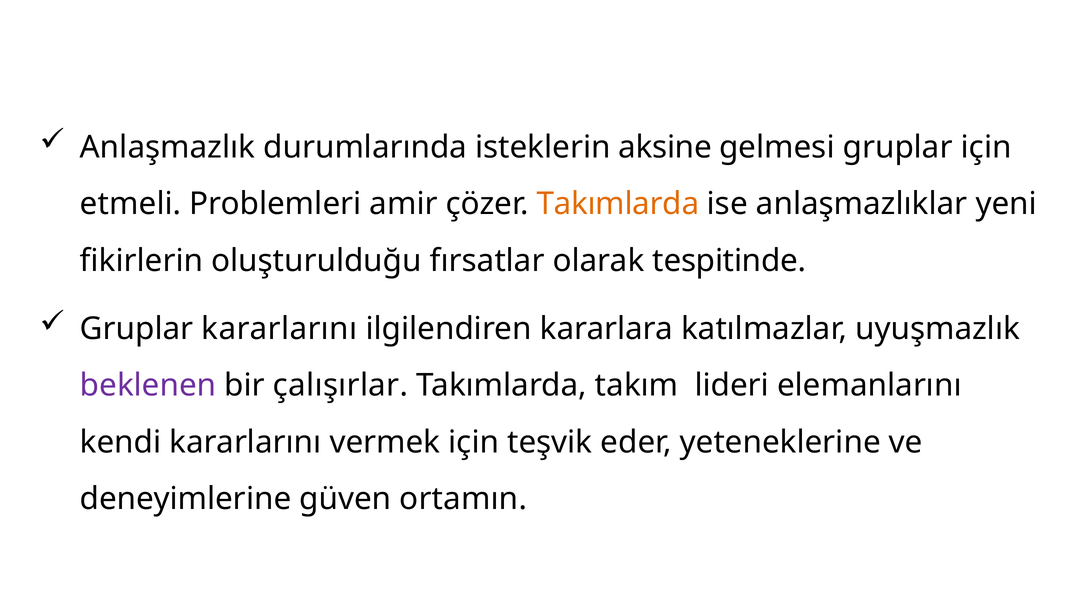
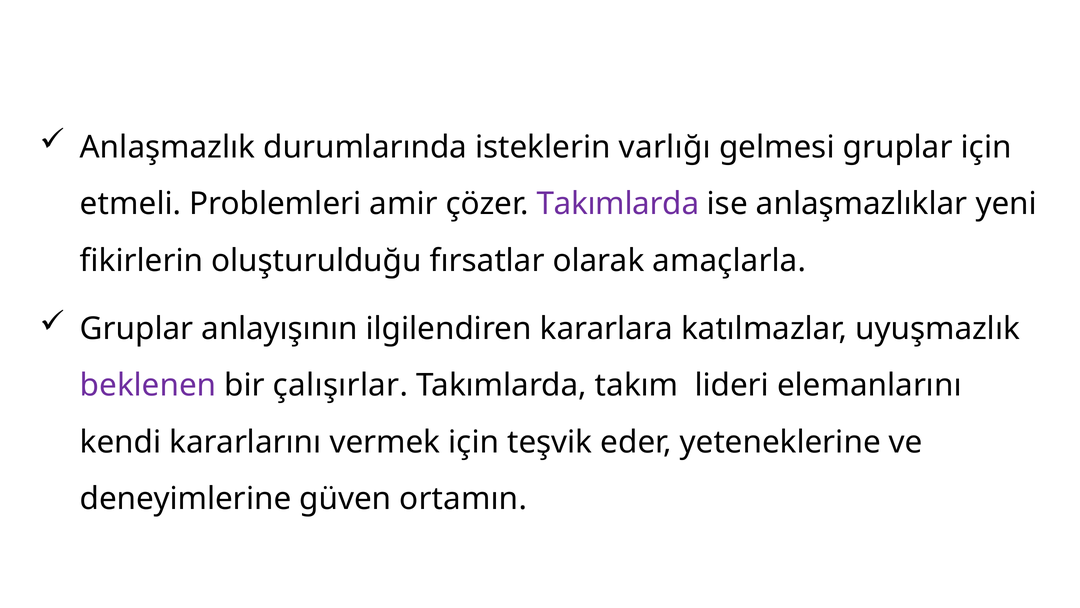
aksine: aksine -> varlığı
Takımlarda at (618, 204) colour: orange -> purple
tespitinde: tespitinde -> amaçlarla
Gruplar kararlarını: kararlarını -> anlayışının
